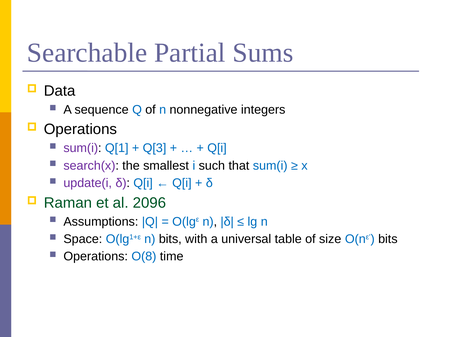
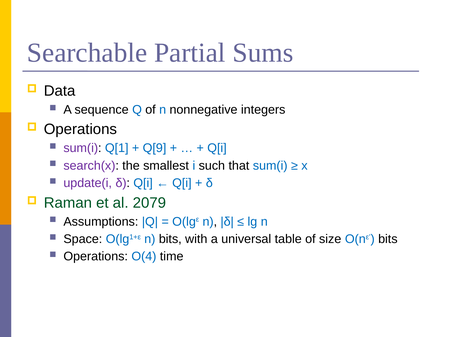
Q[3: Q[3 -> Q[9
2096: 2096 -> 2079
O(8: O(8 -> O(4
